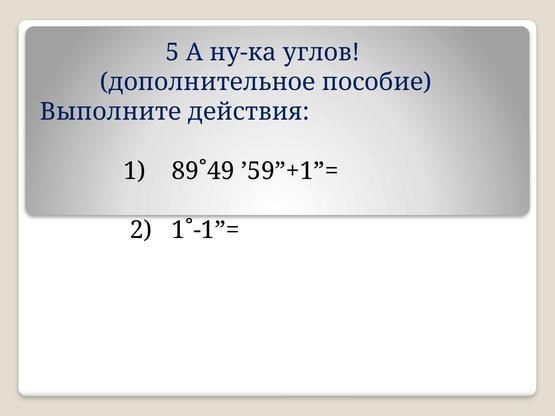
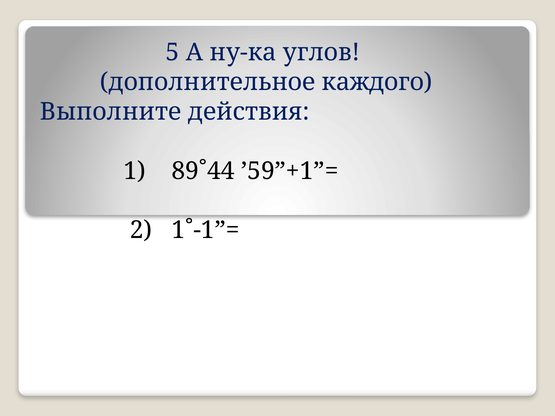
пособие: пособие -> каждого
89˚49: 89˚49 -> 89˚44
